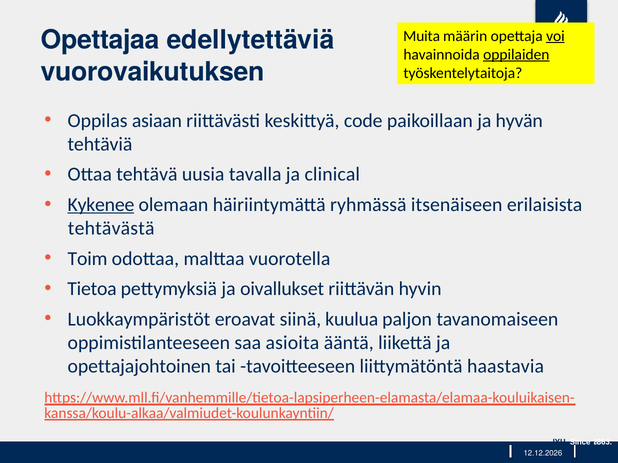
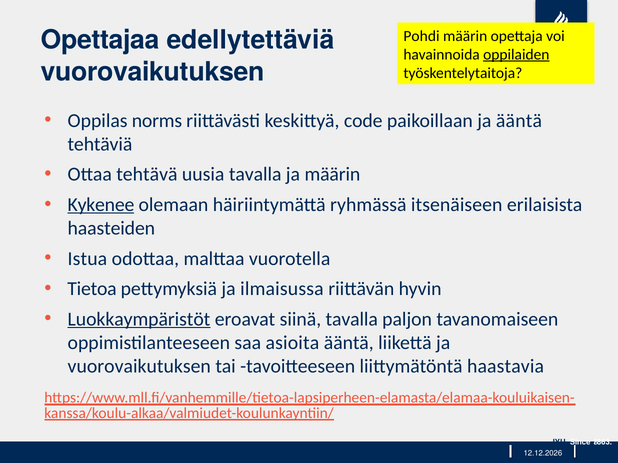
Muita: Muita -> Pohdi
voi underline: present -> none
asiaan: asiaan -> norms
ja hyvän: hyvän -> ääntä
ja clinical: clinical -> määrin
tehtävästä: tehtävästä -> haasteiden
Toim: Toim -> Istua
oivallukset: oivallukset -> ilmaisussa
Luokkaympäristöt underline: none -> present
siinä kuulua: kuulua -> tavalla
opettajajohtoinen at (139, 367): opettajajohtoinen -> vuorovaikutuksen
